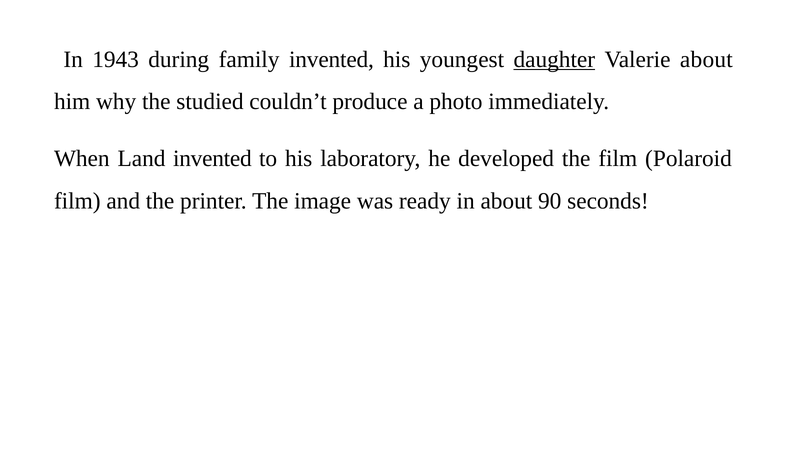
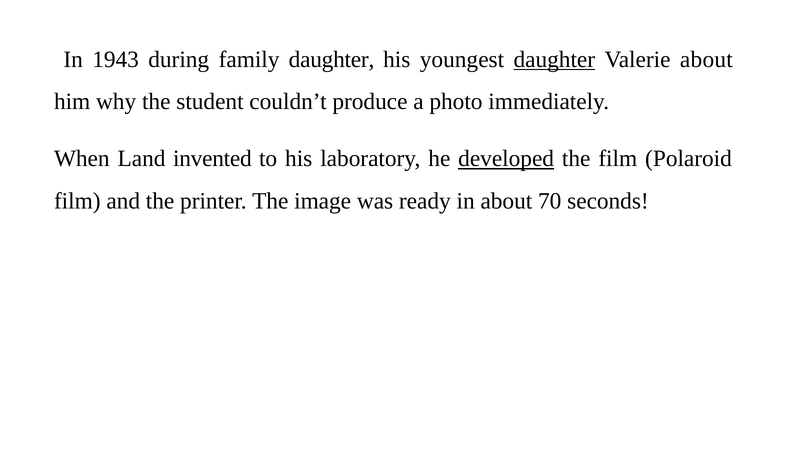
family invented: invented -> daughter
studied: studied -> student
developed underline: none -> present
90: 90 -> 70
